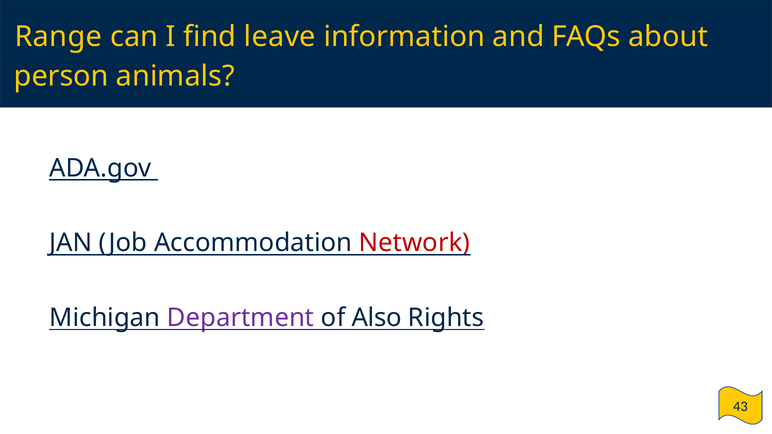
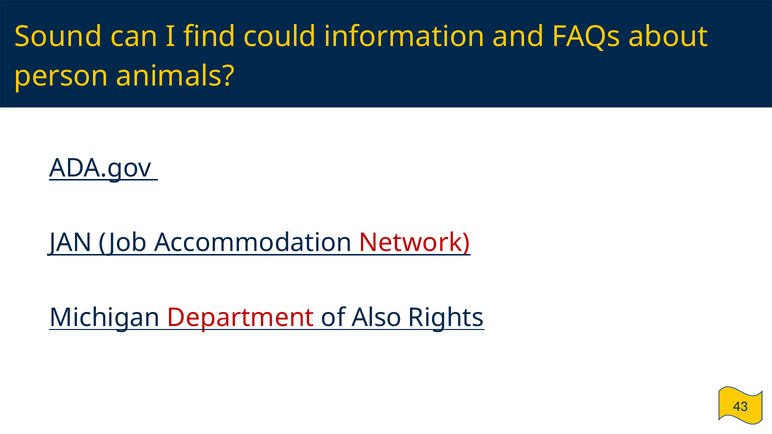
Range: Range -> Sound
leave: leave -> could
Department colour: purple -> red
